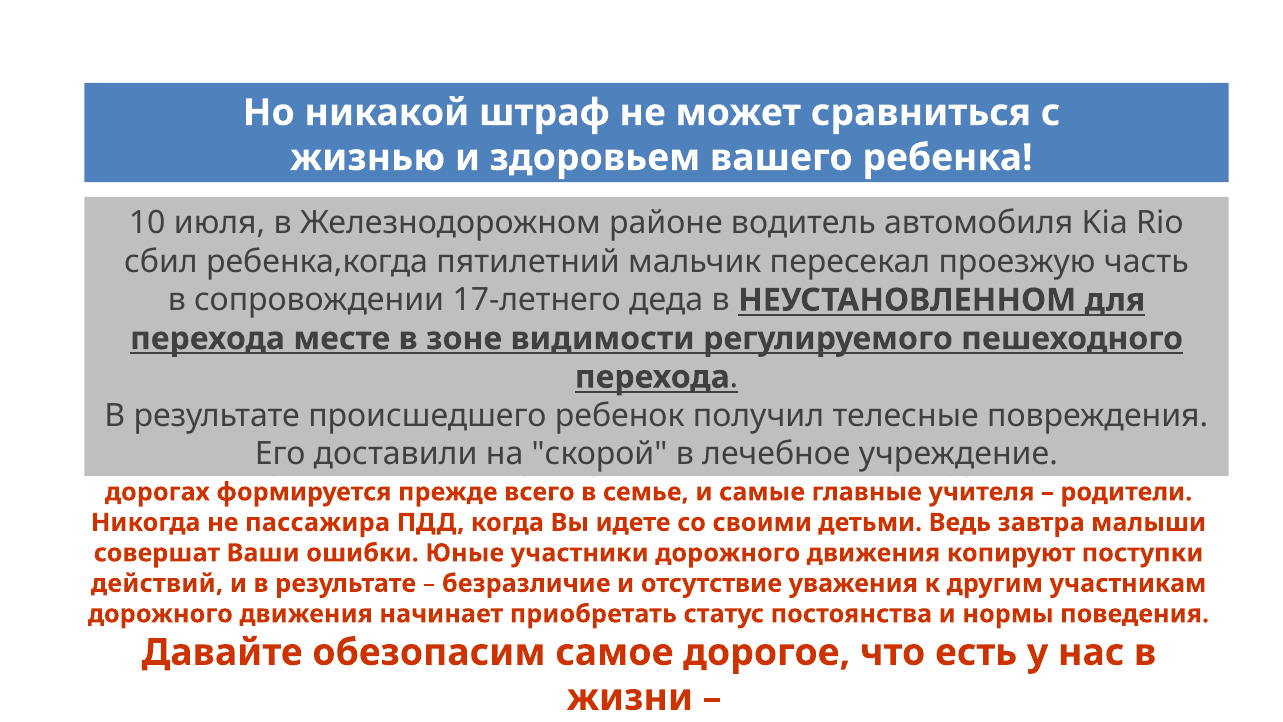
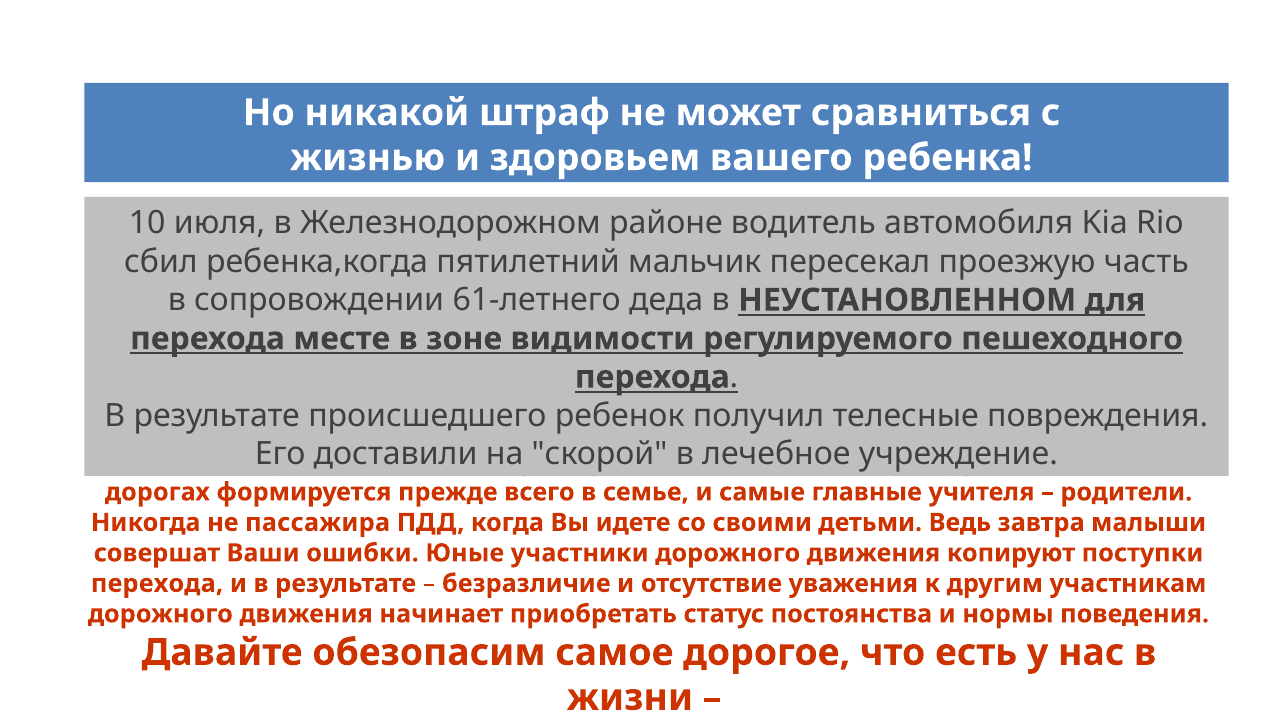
17-летнего: 17-летнего -> 61-летнего
действий at (157, 583): действий -> перехода
